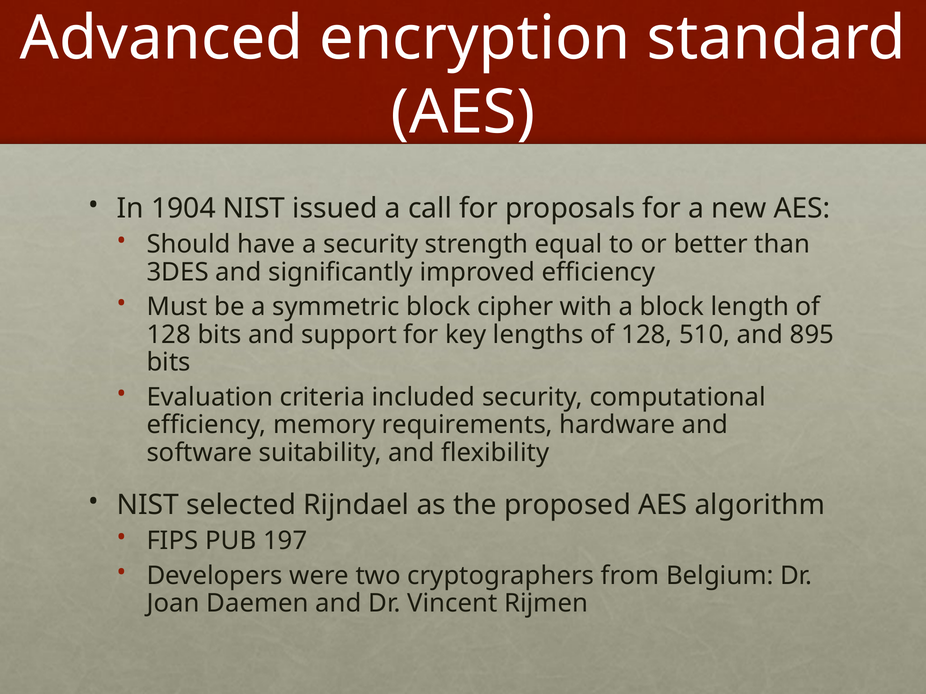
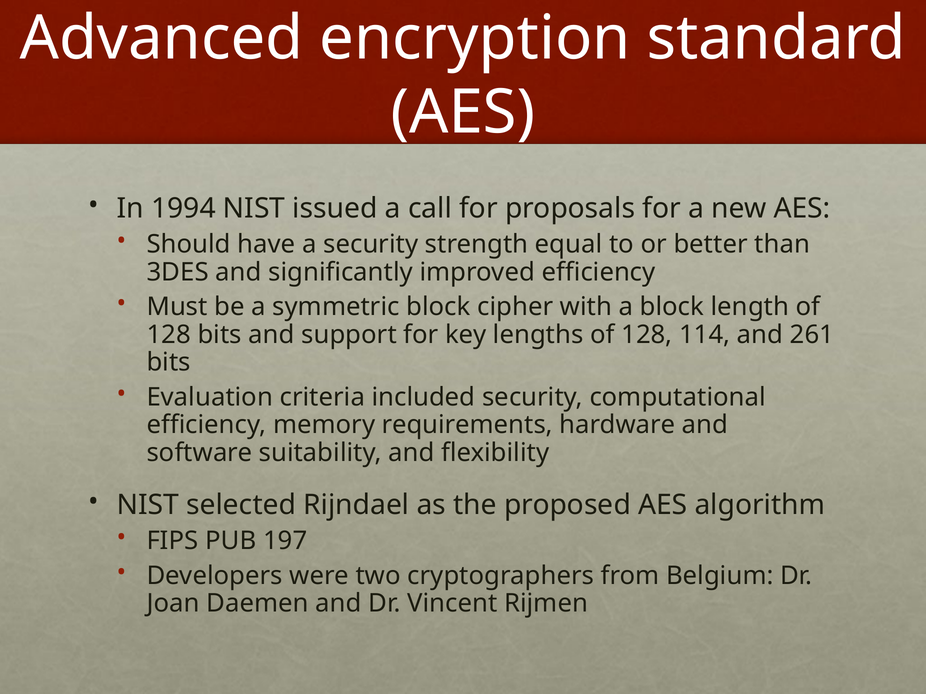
1904: 1904 -> 1994
510: 510 -> 114
895: 895 -> 261
